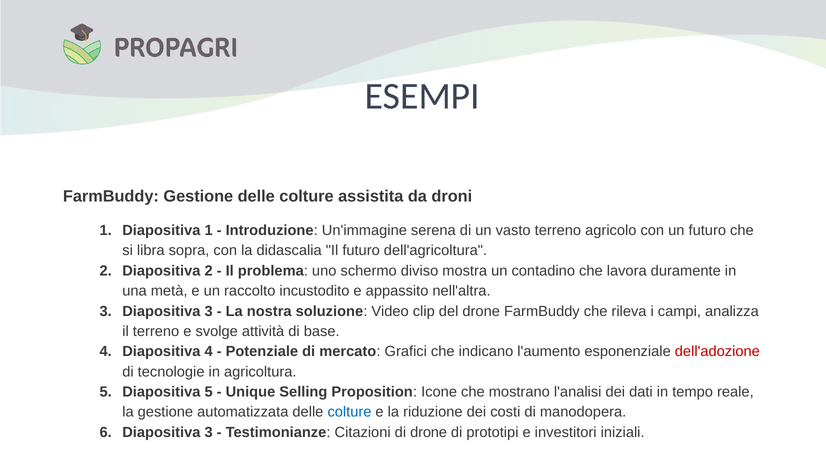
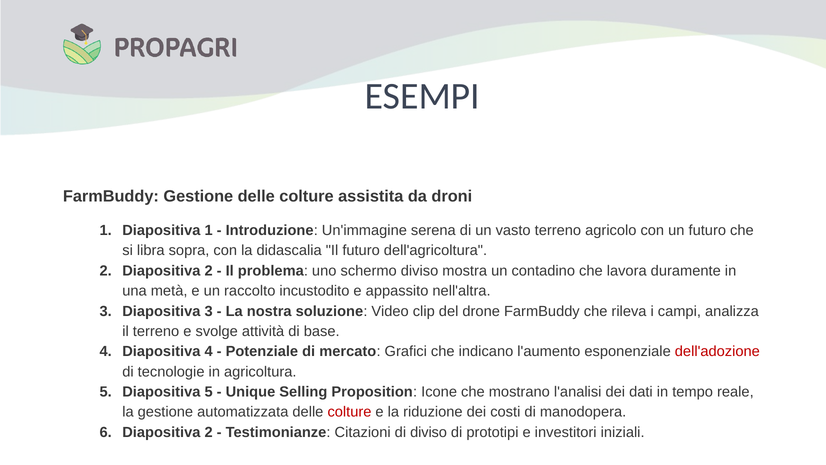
colture at (349, 412) colour: blue -> red
6 Diapositiva 3: 3 -> 2
di drone: drone -> diviso
